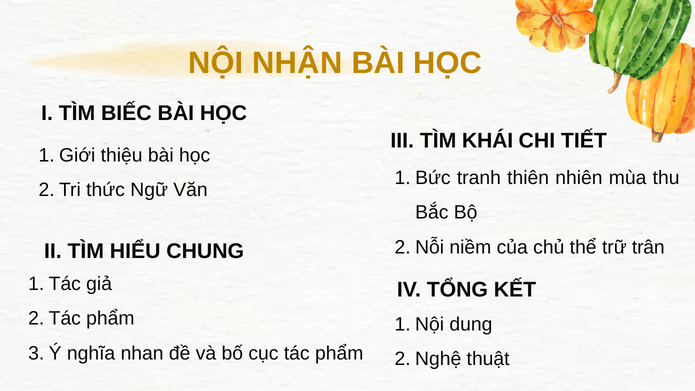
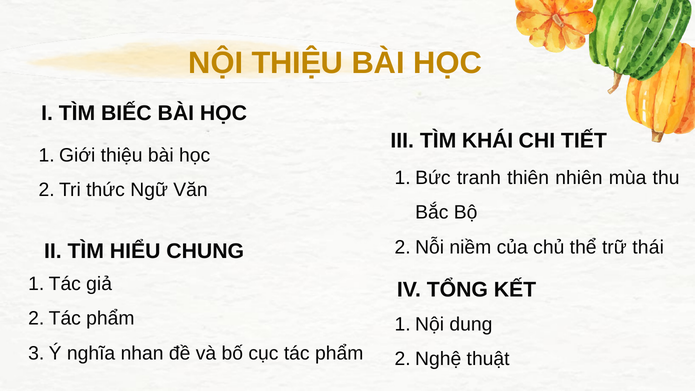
NỘI NHẬN: NHẬN -> THIỆU
trân: trân -> thái
